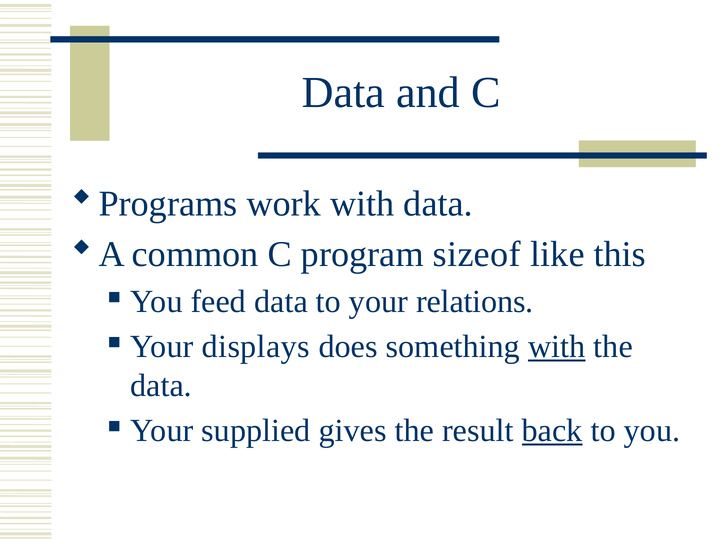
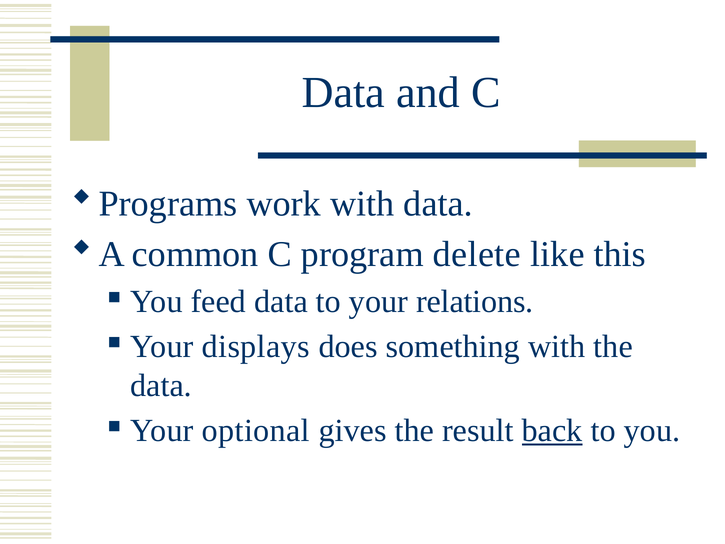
sizeof: sizeof -> delete
with at (557, 347) underline: present -> none
supplied: supplied -> optional
